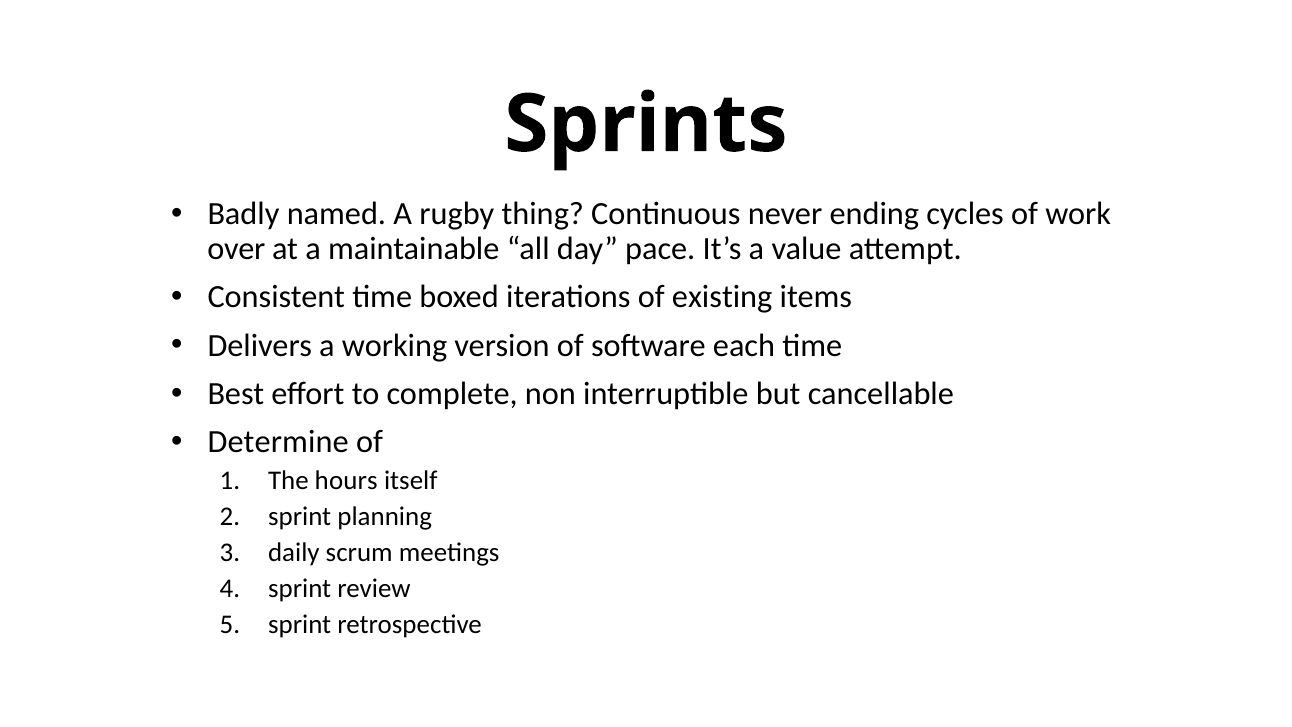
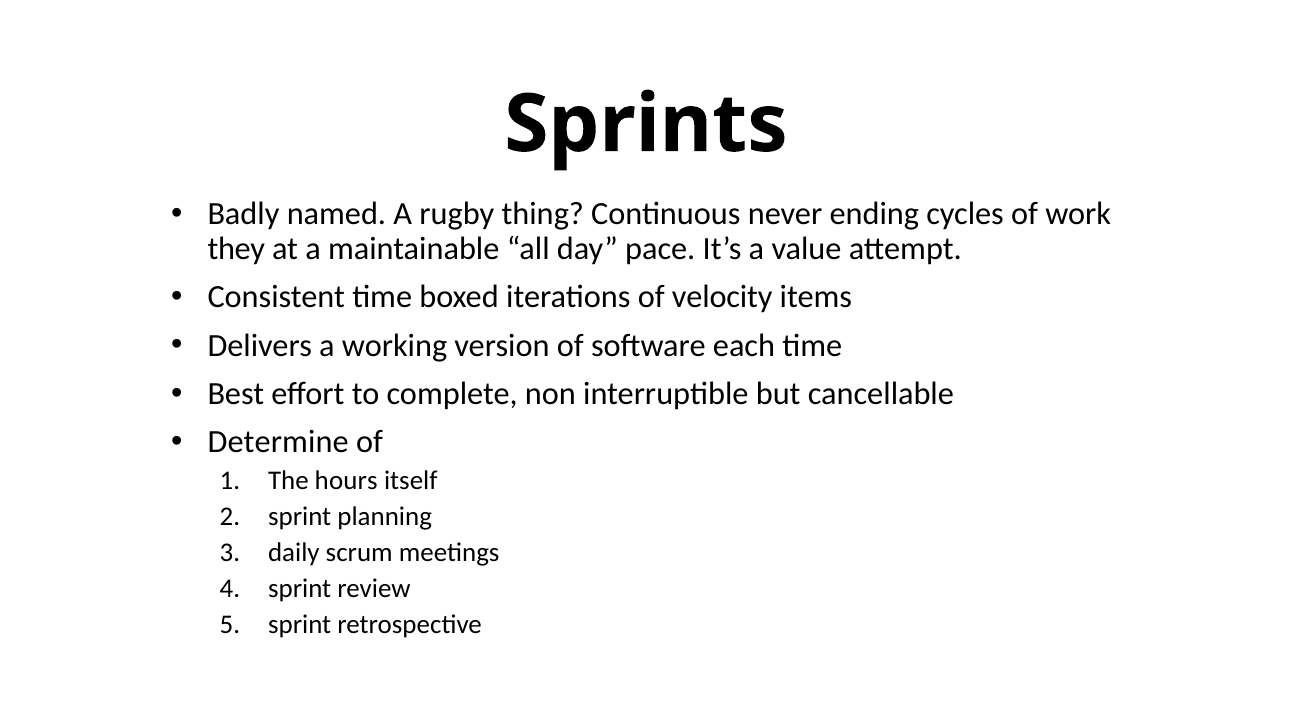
over: over -> they
existing: existing -> velocity
